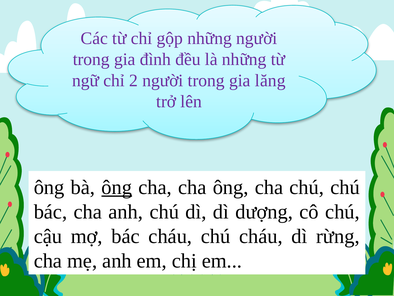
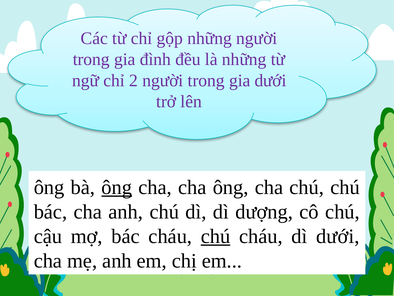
gia lăng: lăng -> dưới
chú at (216, 236) underline: none -> present
dì rừng: rừng -> dưới
